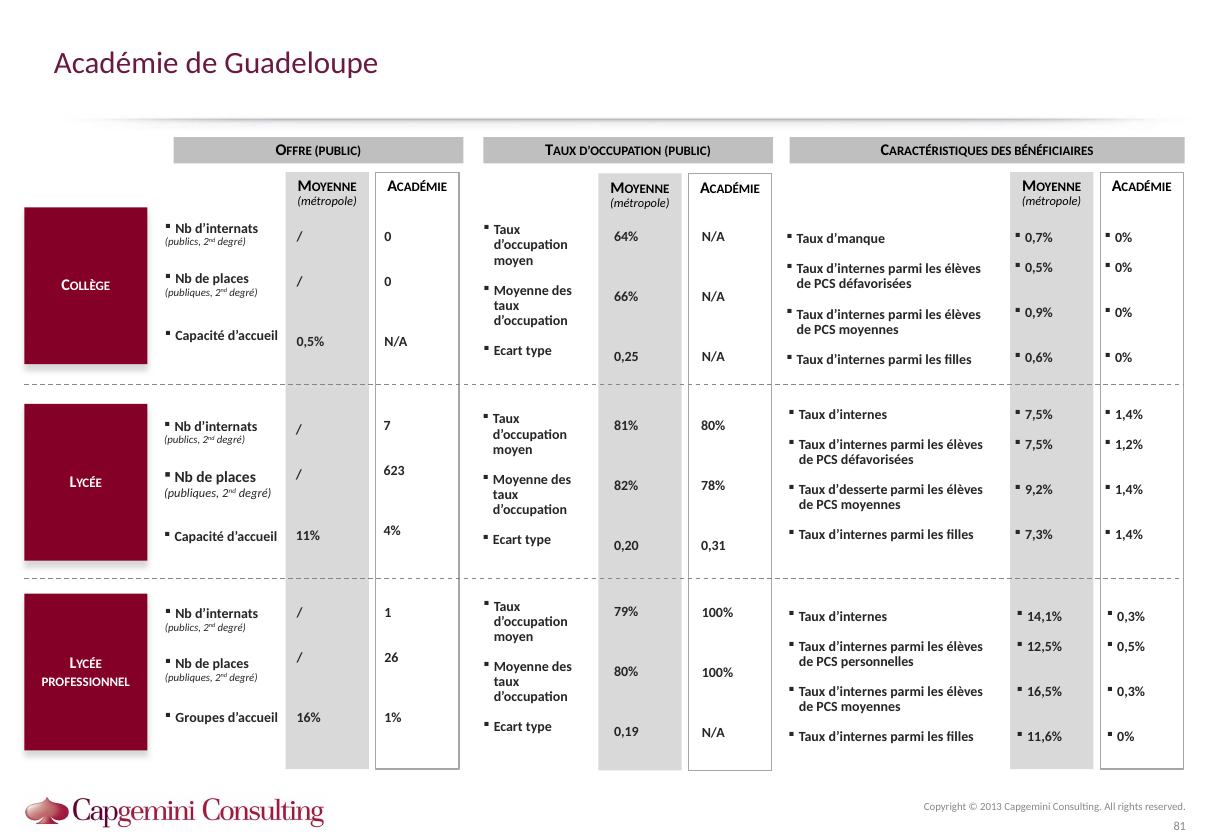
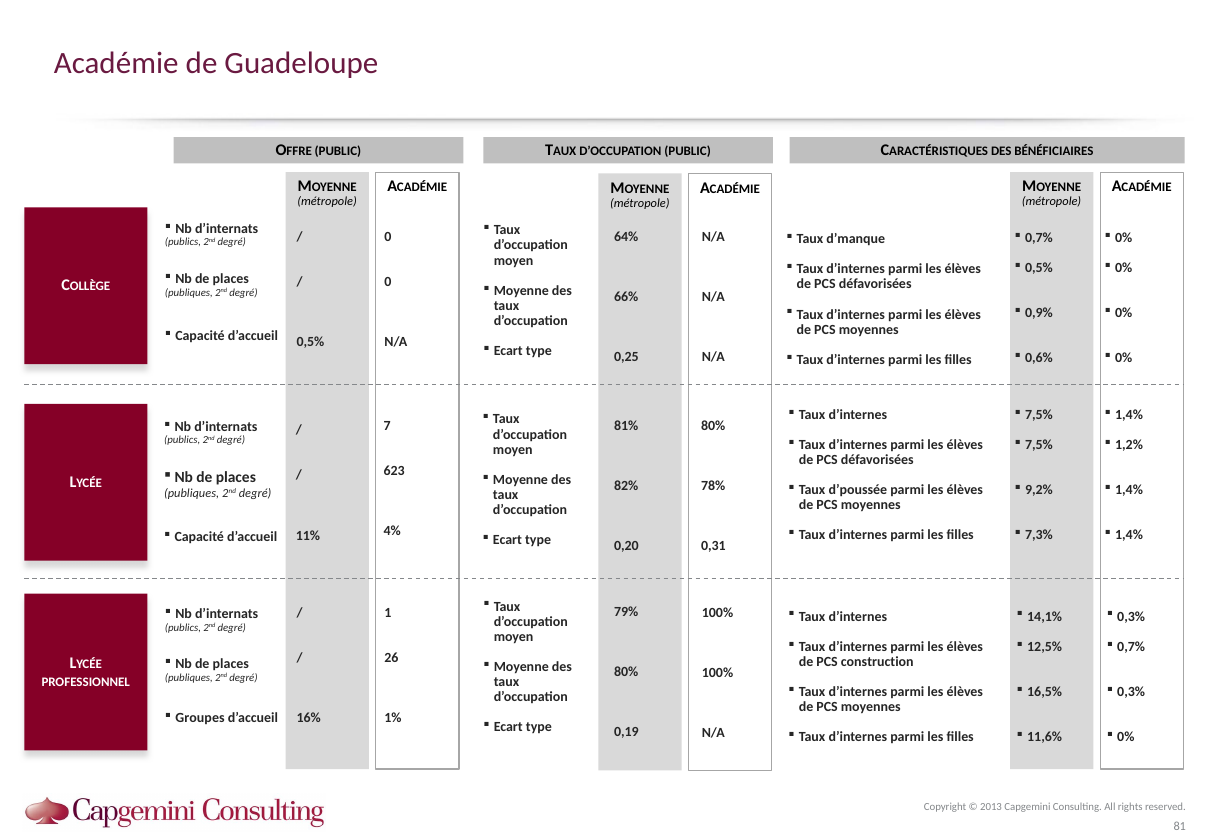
d’desserte: d’desserte -> d’poussée
0,5% at (1131, 647): 0,5% -> 0,7%
personnelles: personnelles -> construction
